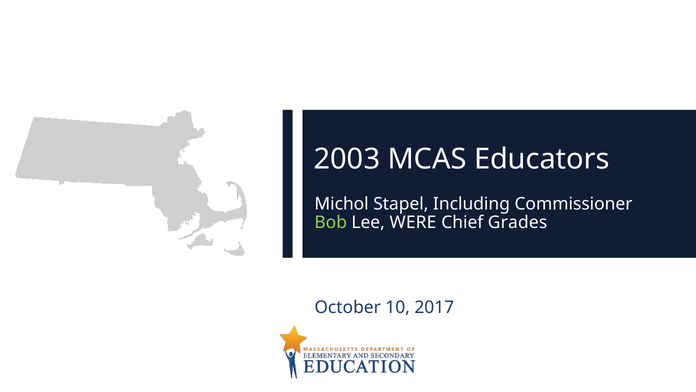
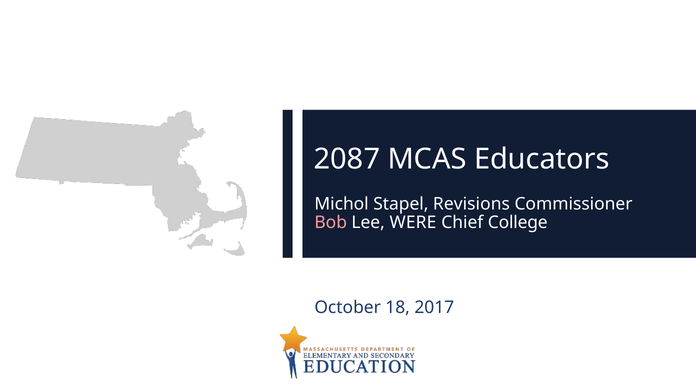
2003: 2003 -> 2087
Including: Including -> Revisions
Bob colour: light green -> pink
Grades: Grades -> College
10: 10 -> 18
